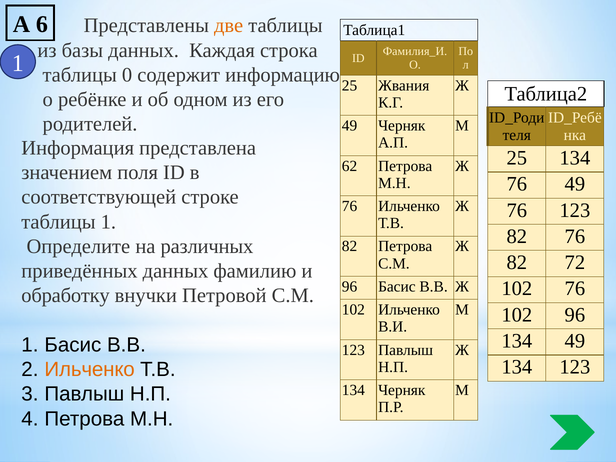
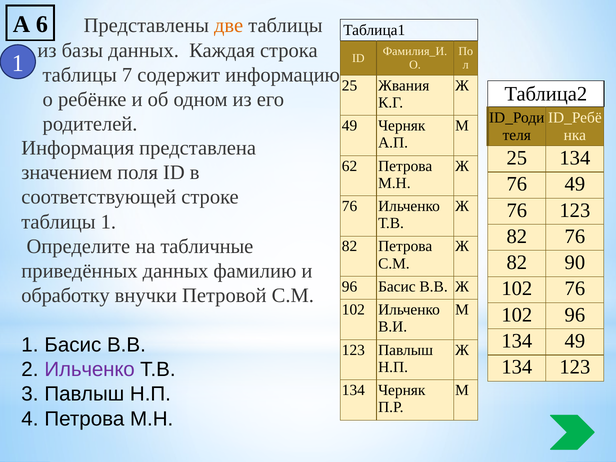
0: 0 -> 7
различных: различных -> табличные
72: 72 -> 90
Ильченко at (90, 370) colour: orange -> purple
